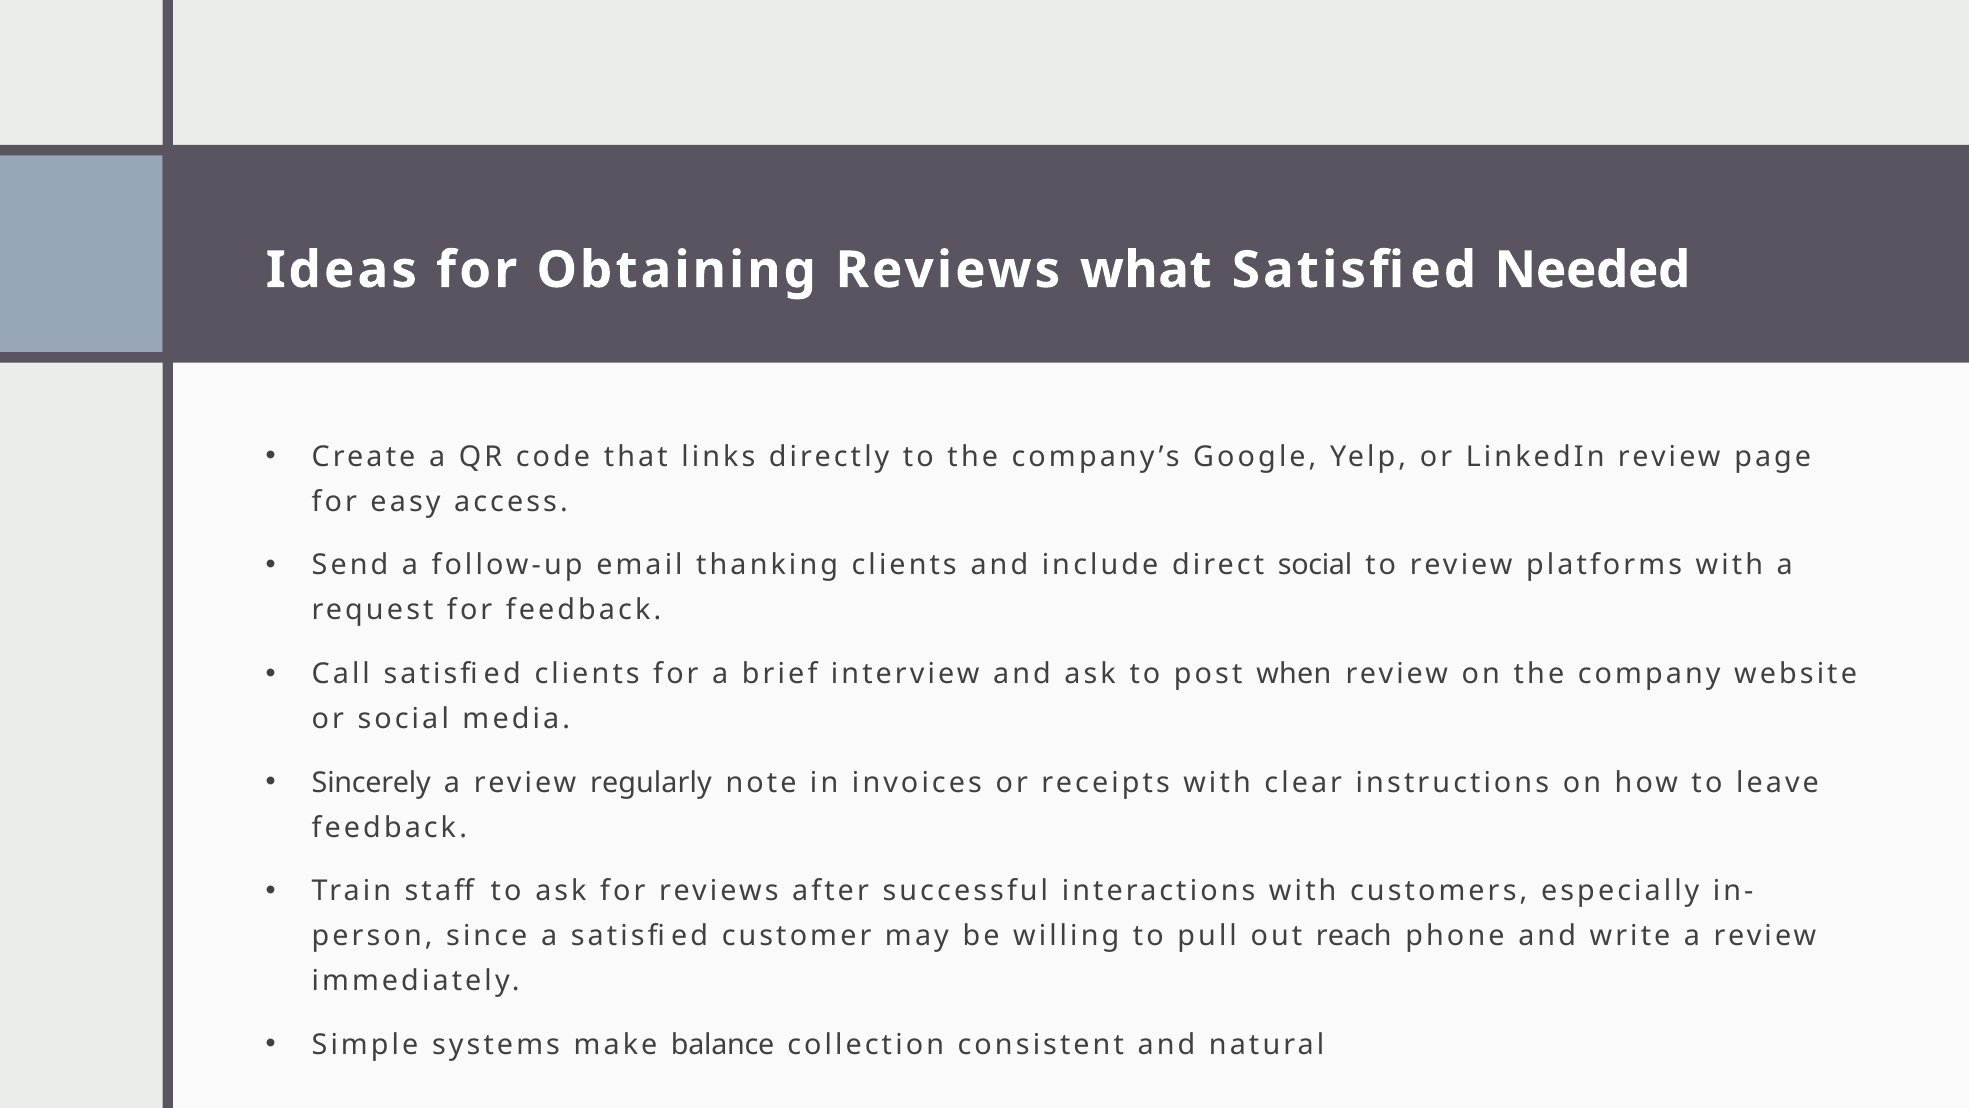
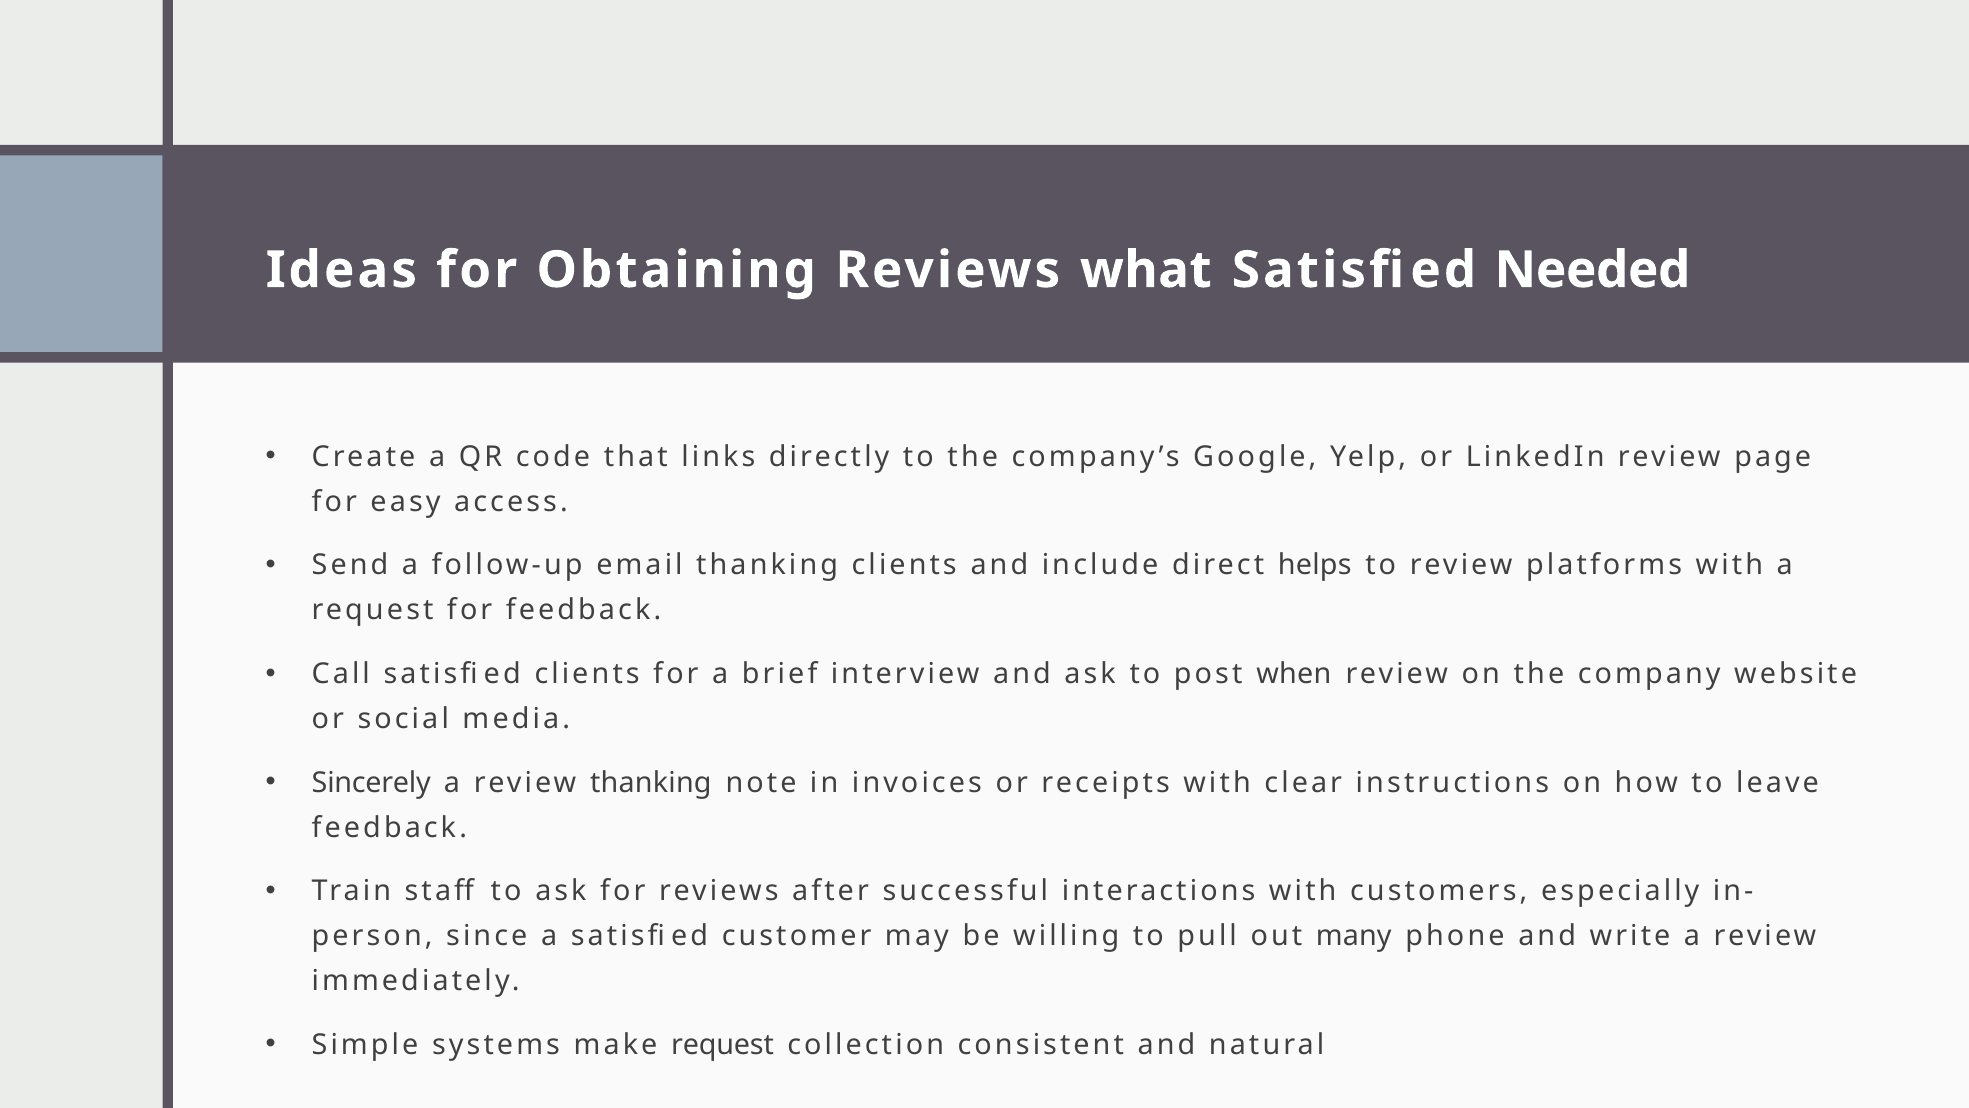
direct social: social -> helps
review regularly: regularly -> thanking
reach: reach -> many
make balance: balance -> request
